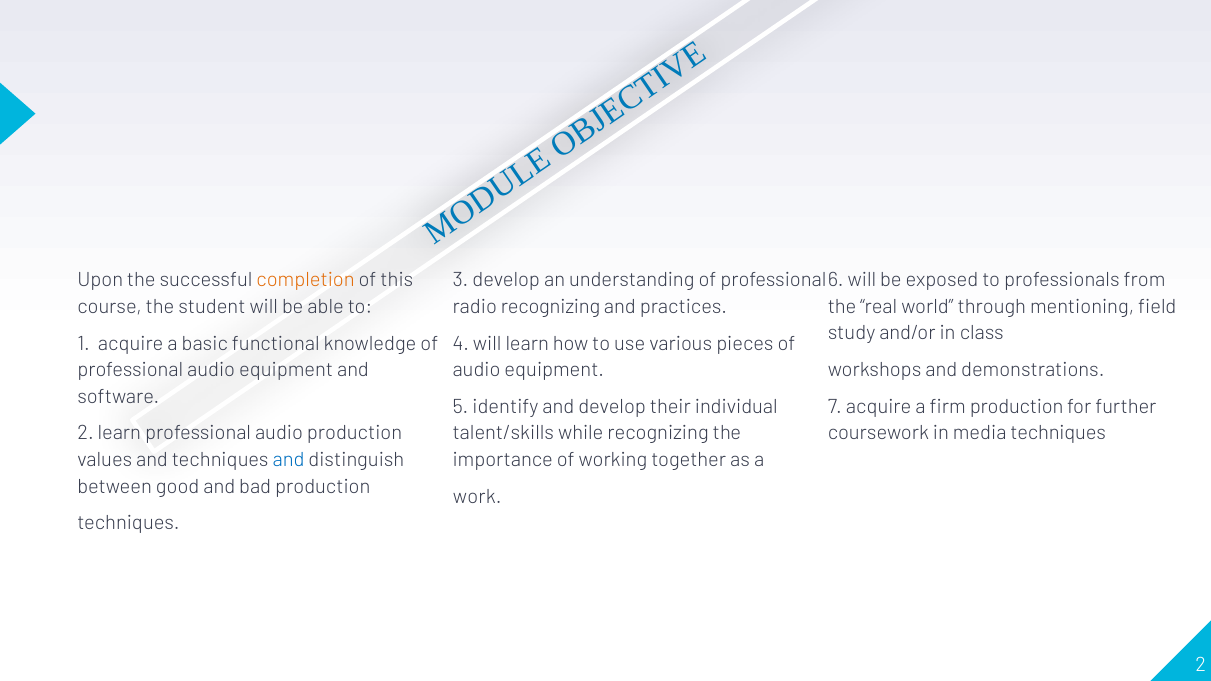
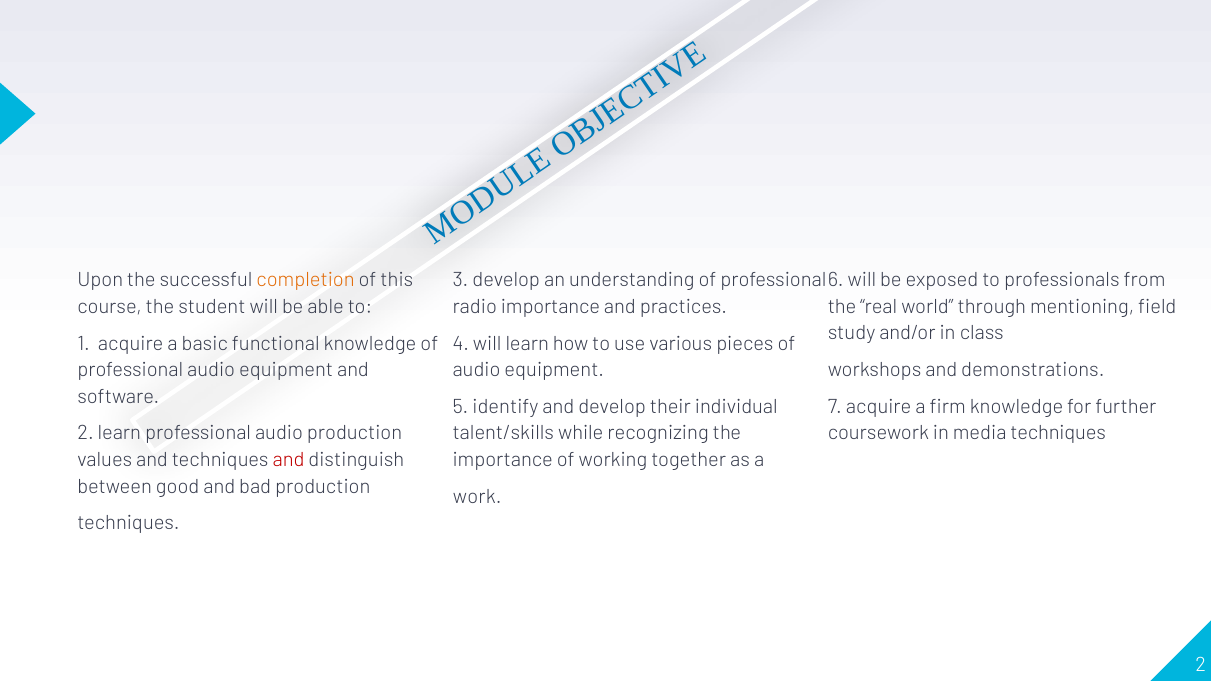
radio recognizing: recognizing -> importance
firm production: production -> knowledge
and at (289, 460) colour: blue -> red
